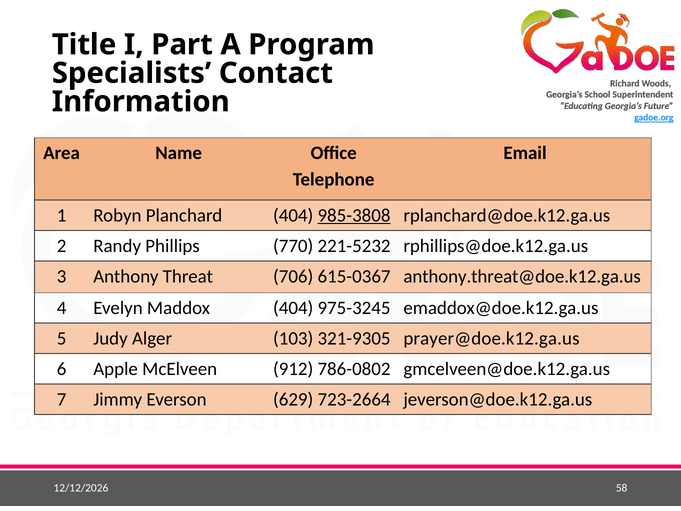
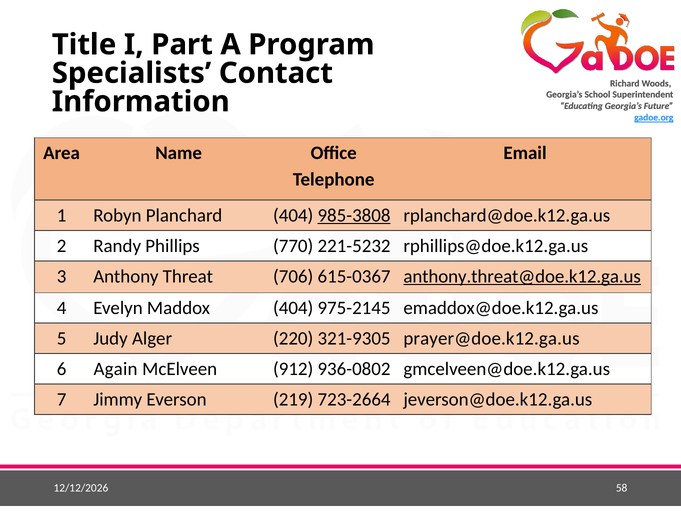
anthony.threat@doe.k12.ga.us underline: none -> present
975-3245: 975-3245 -> 975-2145
103: 103 -> 220
Apple: Apple -> Again
786-0802: 786-0802 -> 936-0802
629: 629 -> 219
